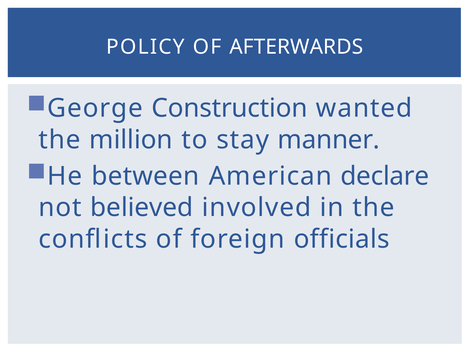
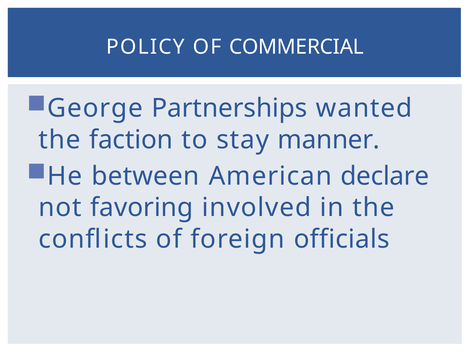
AFTERWARDS: AFTERWARDS -> COMMERCIAL
Construction: Construction -> Partnerships
million: million -> faction
believed: believed -> favoring
